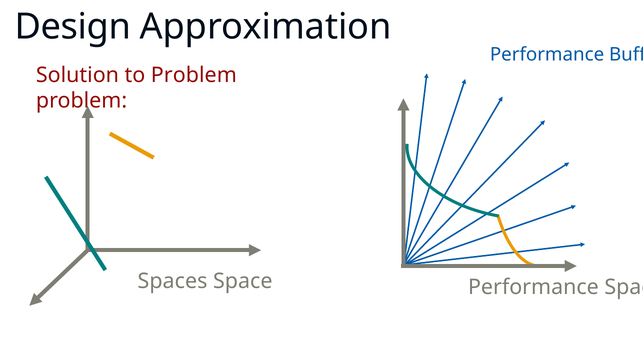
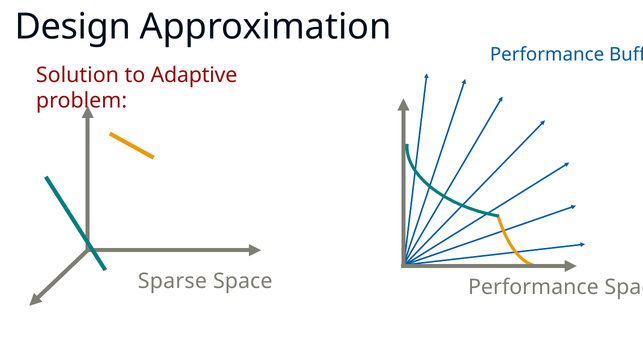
to Problem: Problem -> Adaptive
Spaces: Spaces -> Sparse
